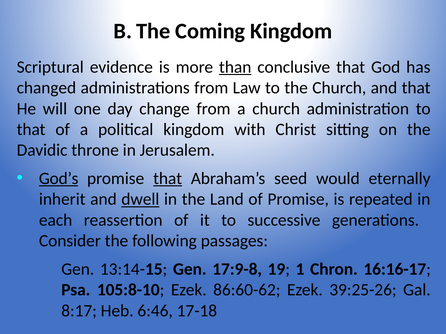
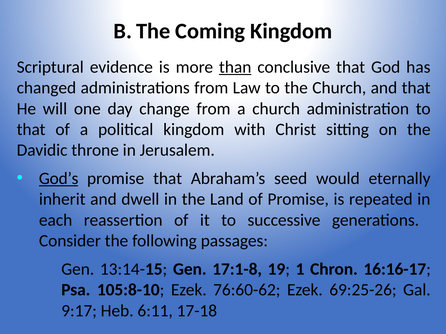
that at (168, 179) underline: present -> none
dwell underline: present -> none
17:9-8: 17:9-8 -> 17:1-8
86:60-62: 86:60-62 -> 76:60-62
39:25-26: 39:25-26 -> 69:25-26
8:17: 8:17 -> 9:17
6:46: 6:46 -> 6:11
